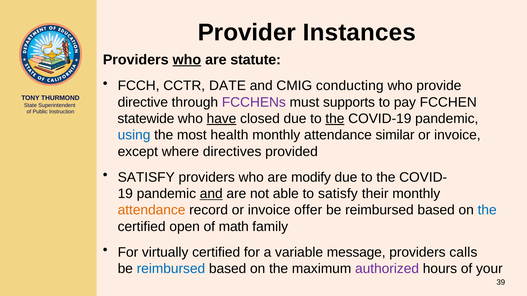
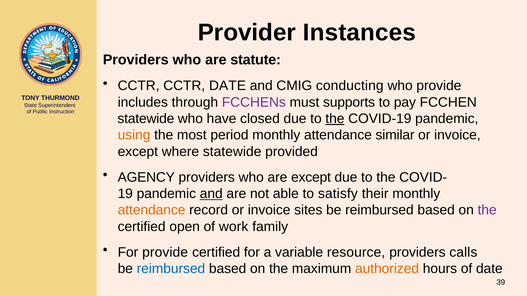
who at (187, 60) underline: present -> none
FCCH at (139, 86): FCCH -> CCTR
directive: directive -> includes
have underline: present -> none
using colour: blue -> orange
health: health -> period
where directives: directives -> statewide
SATISFY at (146, 178): SATISFY -> AGENCY
are modify: modify -> except
offer: offer -> sites
the at (487, 210) colour: blue -> purple
math: math -> work
For virtually: virtually -> provide
message: message -> resource
authorized colour: purple -> orange
of your: your -> date
